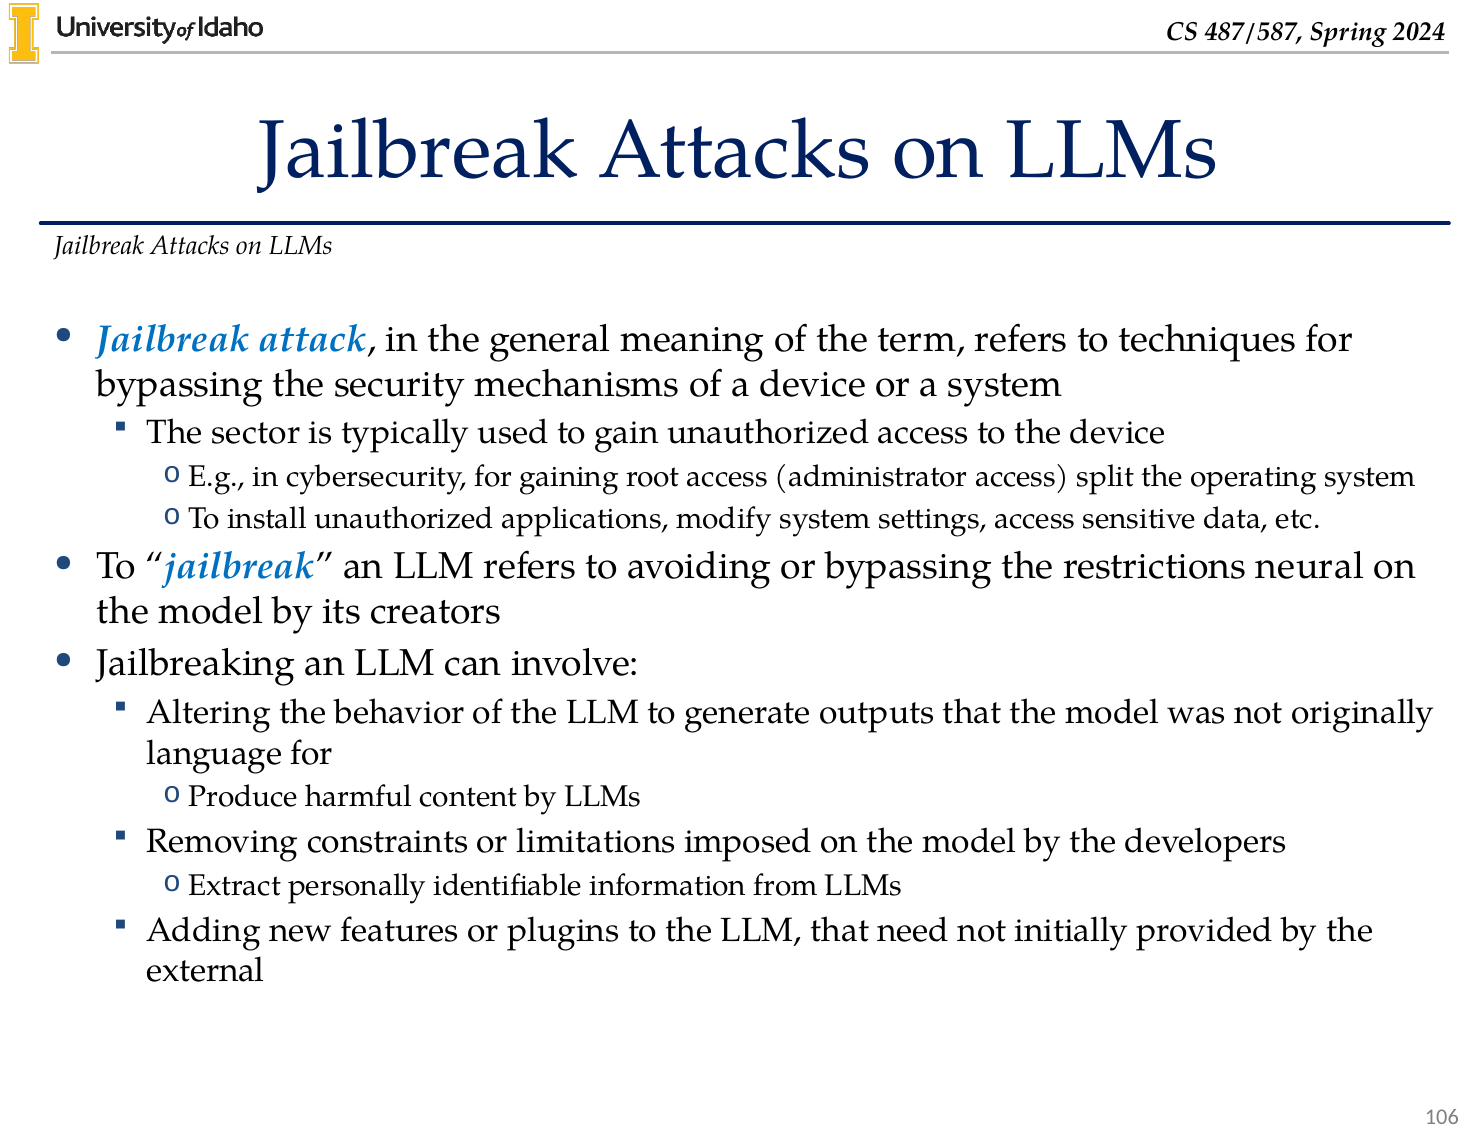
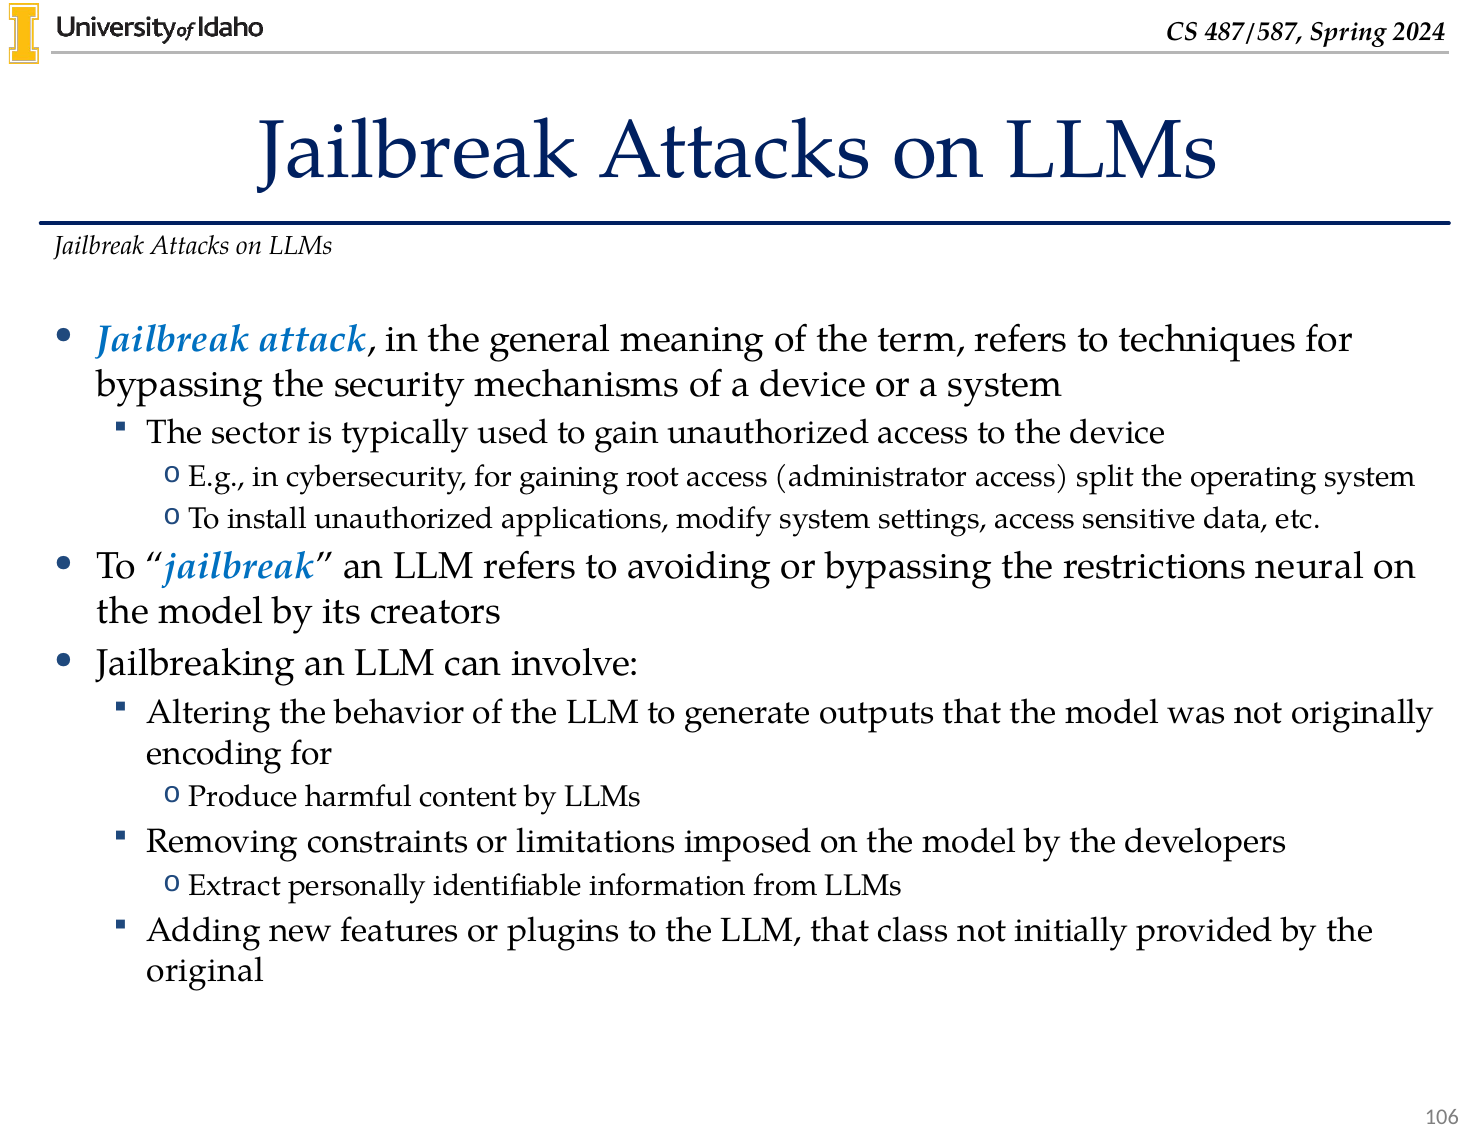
language: language -> encoding
need: need -> class
external: external -> original
